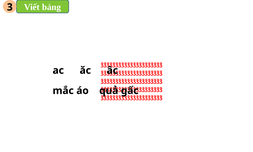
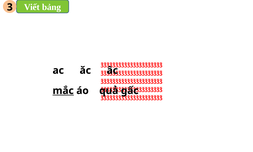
mắc underline: none -> present
